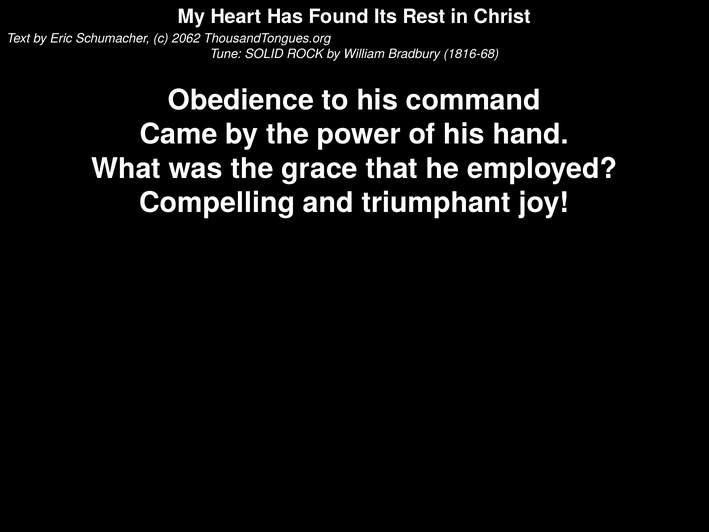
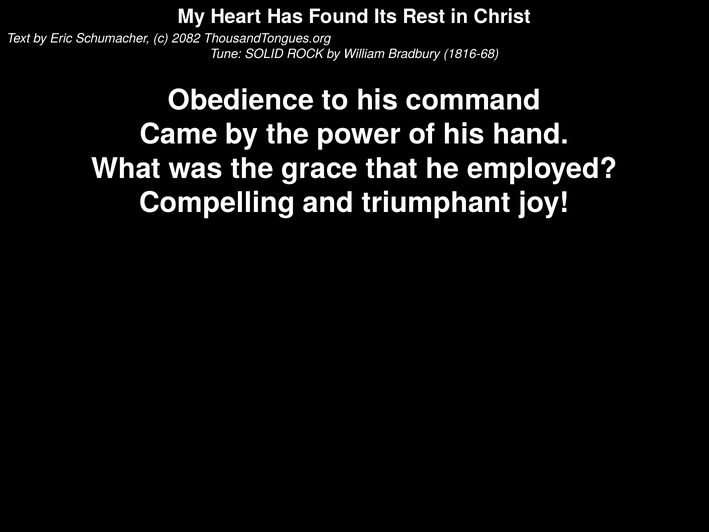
2062: 2062 -> 2082
